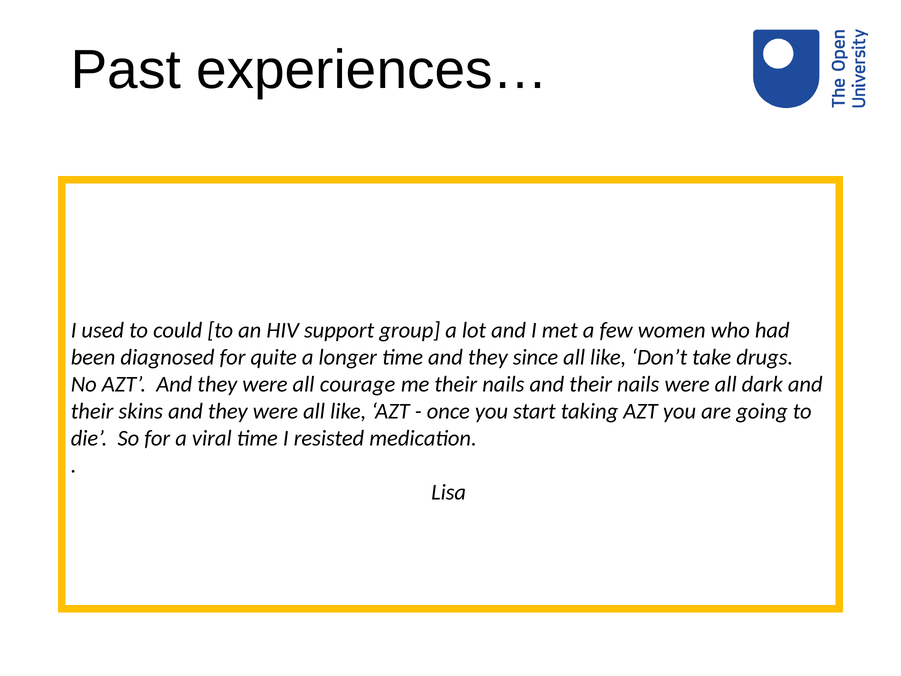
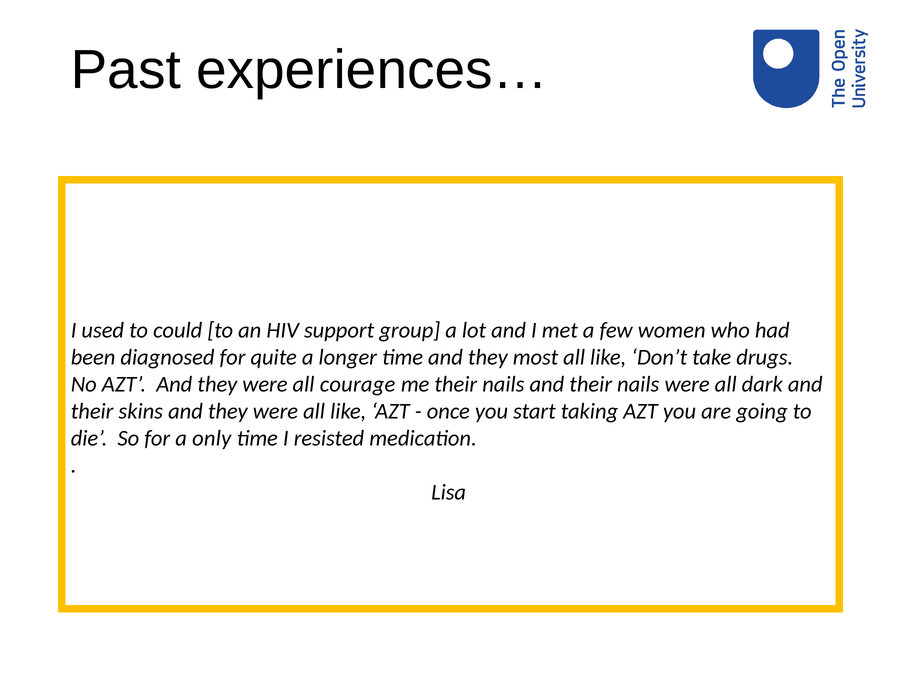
since: since -> most
viral: viral -> only
